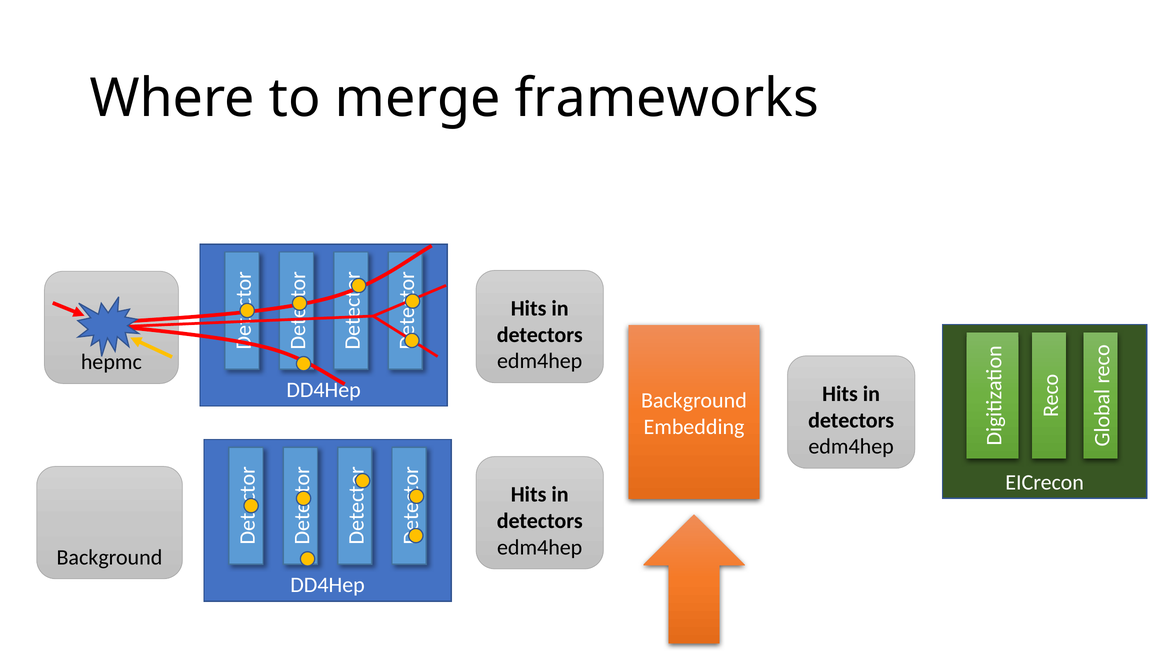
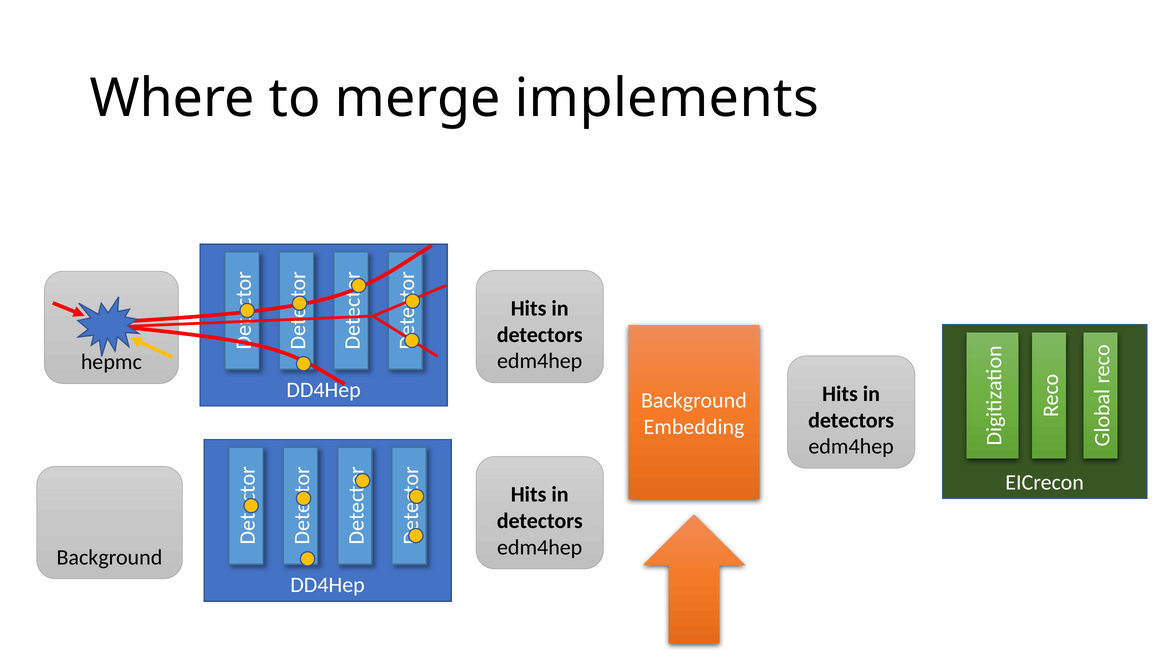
frameworks: frameworks -> implements
